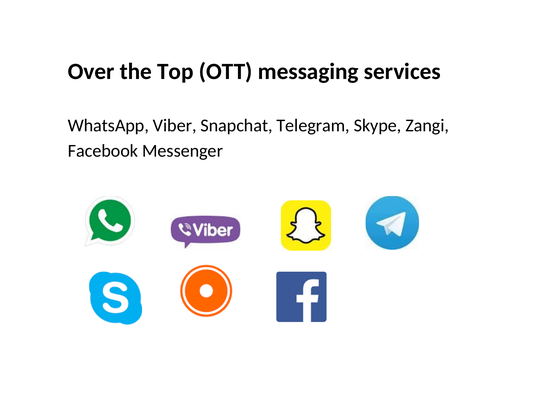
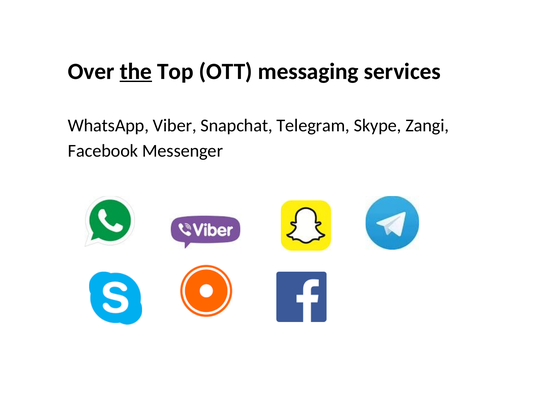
the underline: none -> present
